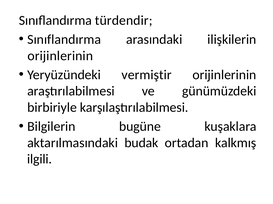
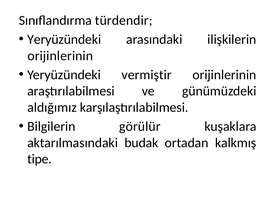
Sınıflandırma at (64, 40): Sınıflandırma -> Yeryüzündeki
birbiriyle: birbiriyle -> aldığımız
bugüne: bugüne -> görülür
ilgili: ilgili -> tipe
